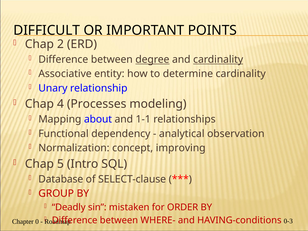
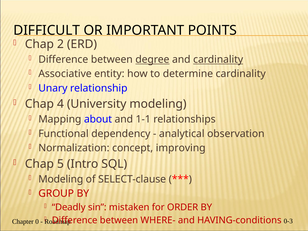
Processes: Processes -> University
Database at (61, 179): Database -> Modeling
